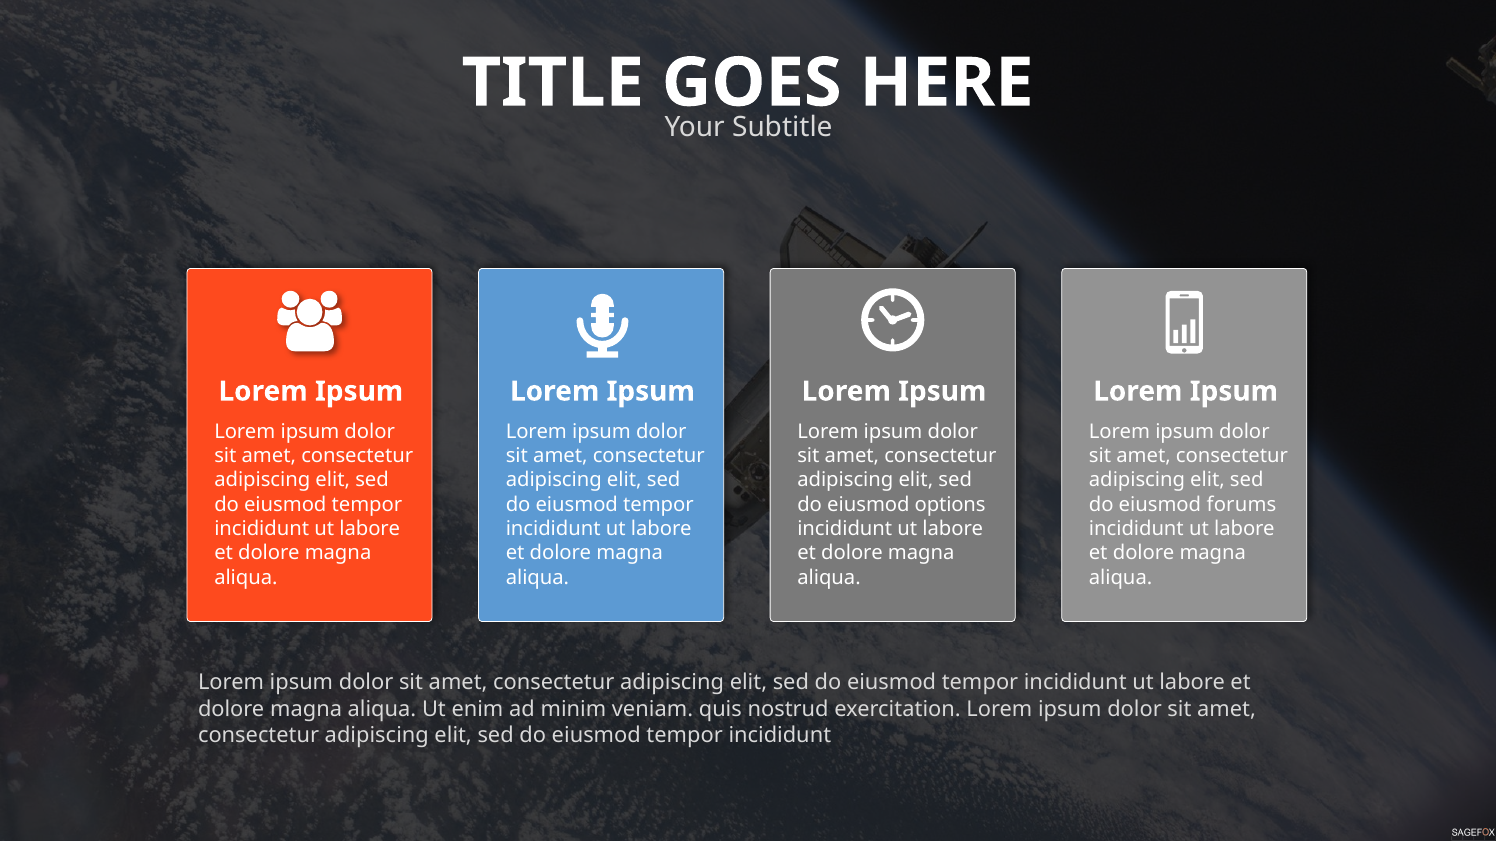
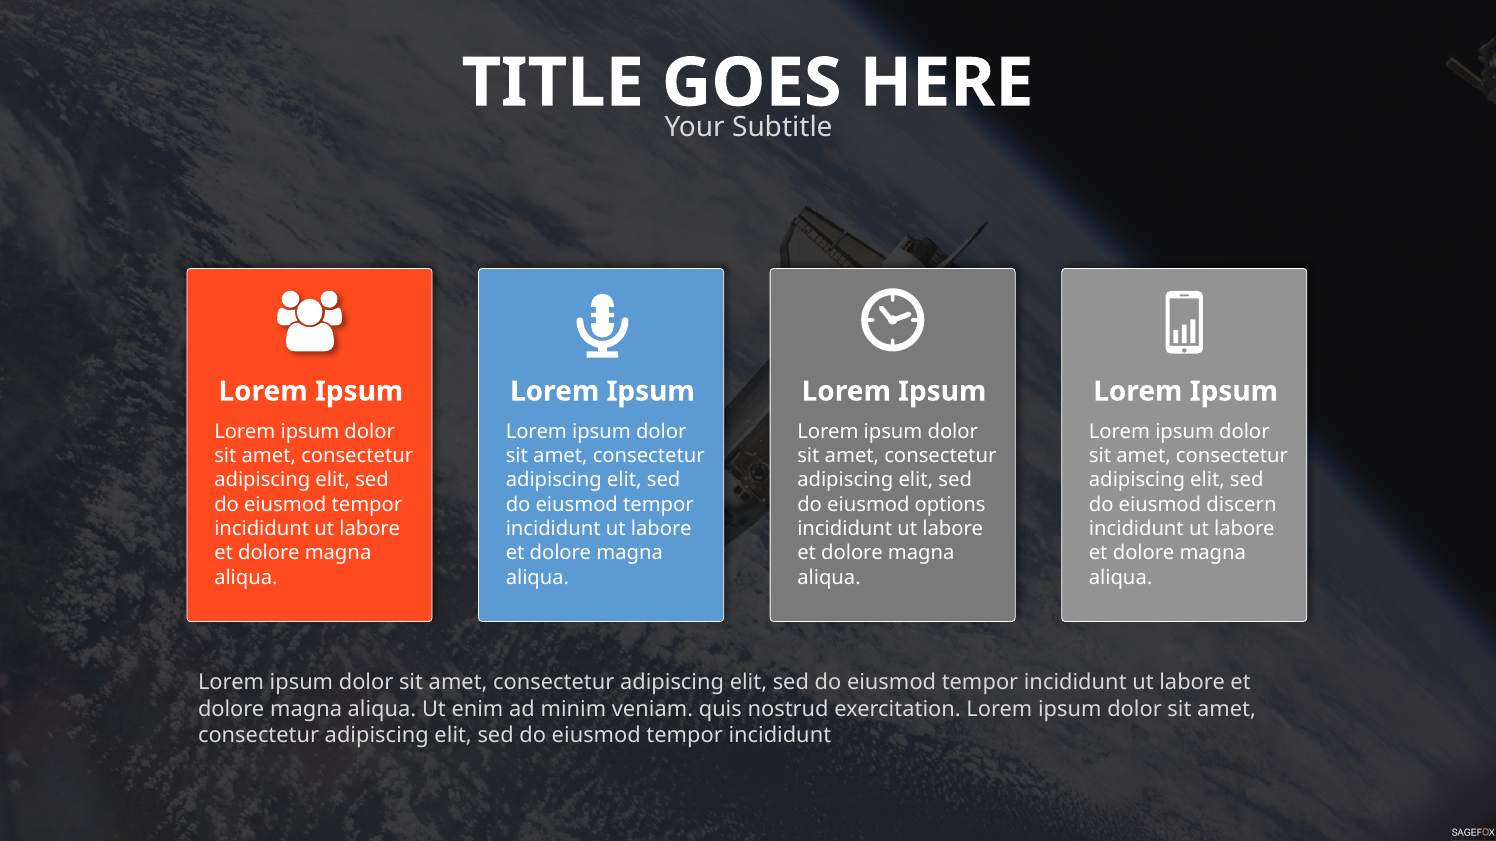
forums: forums -> discern
